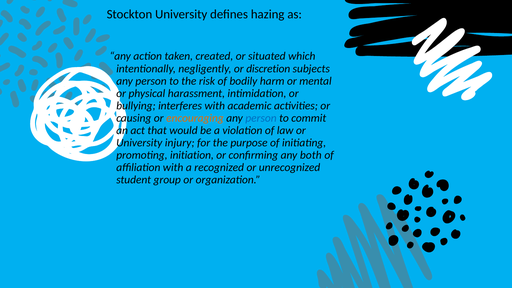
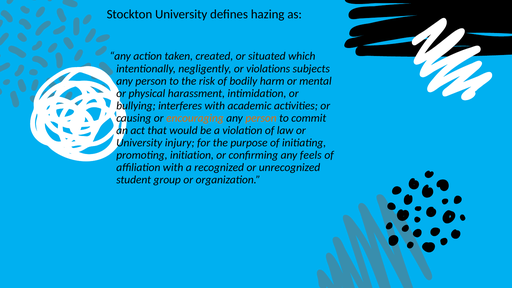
discretion: discretion -> violations
person at (261, 118) colour: blue -> orange
both: both -> feels
